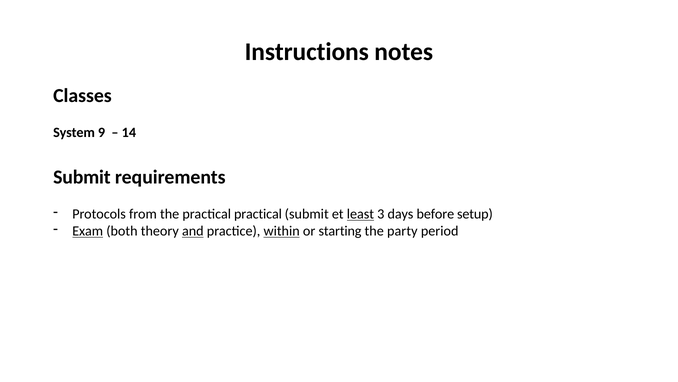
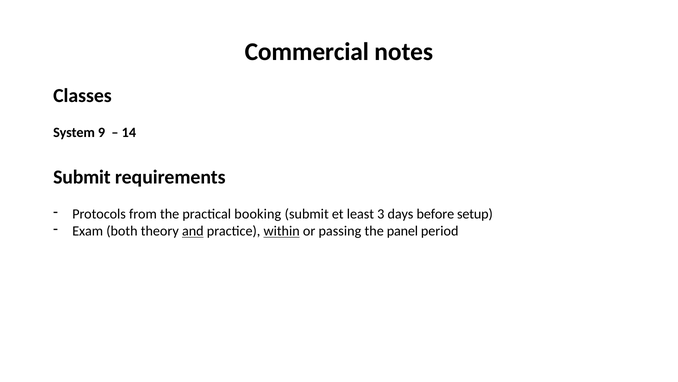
Instructions: Instructions -> Commercial
practical practical: practical -> booking
least underline: present -> none
Exam underline: present -> none
starting: starting -> passing
party: party -> panel
